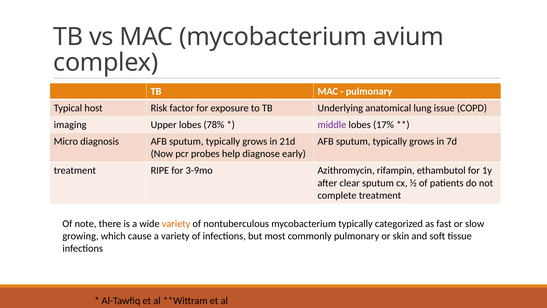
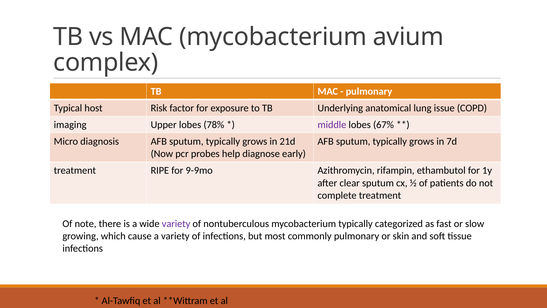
17%: 17% -> 67%
3-9mo: 3-9mo -> 9-9mo
variety at (176, 223) colour: orange -> purple
